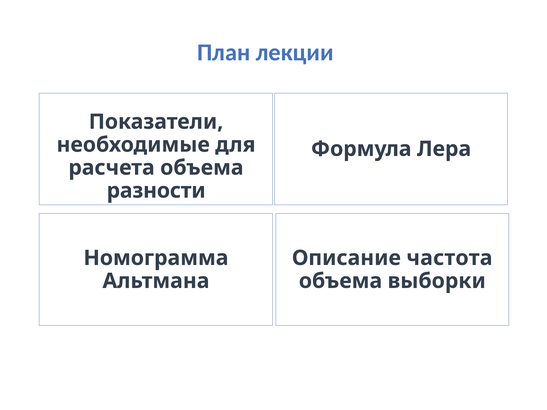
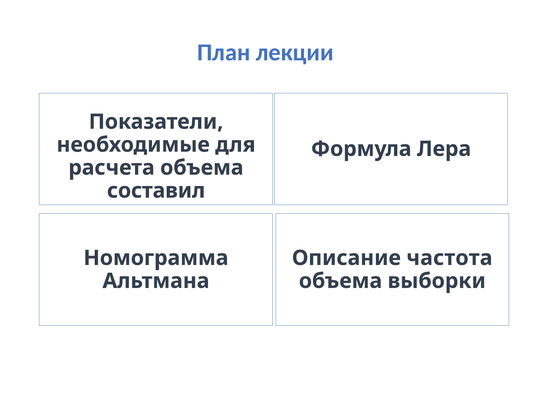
разности: разности -> составил
